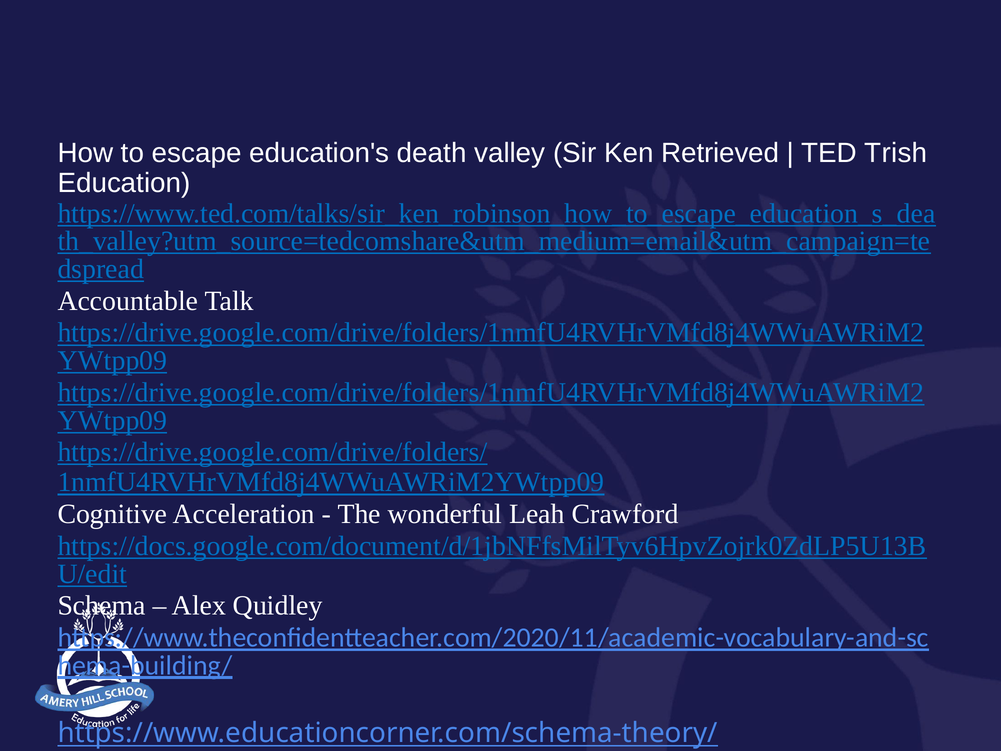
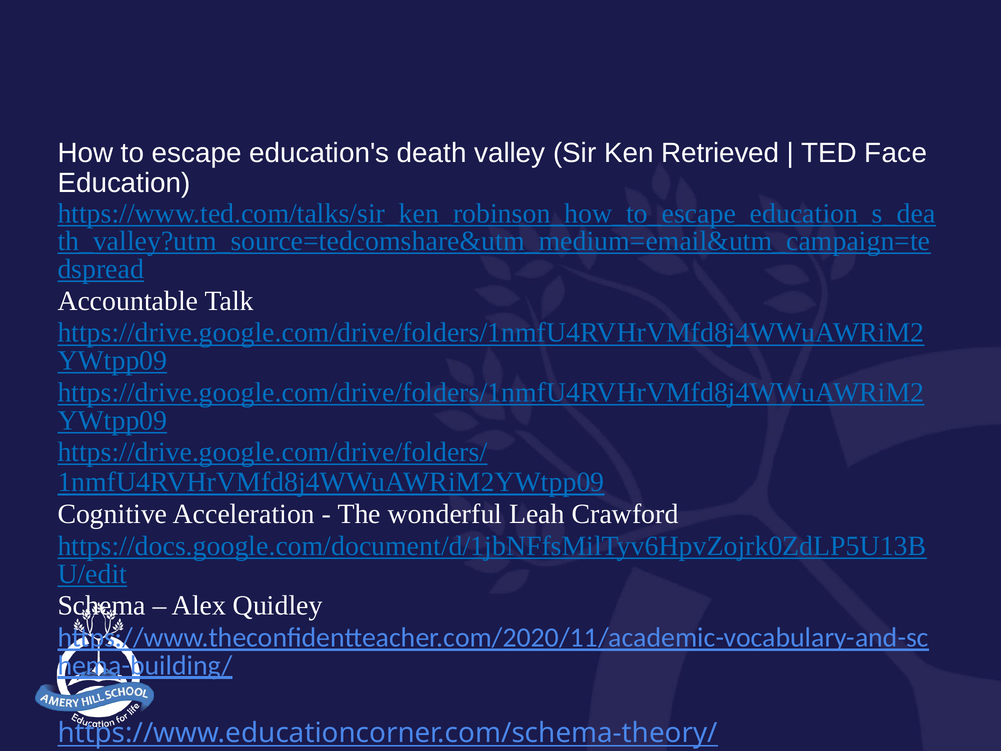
Trish: Trish -> Face
